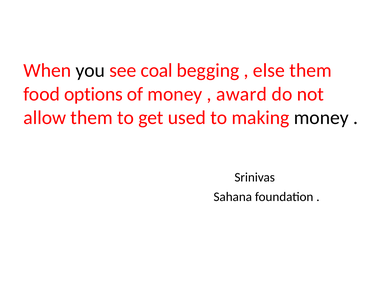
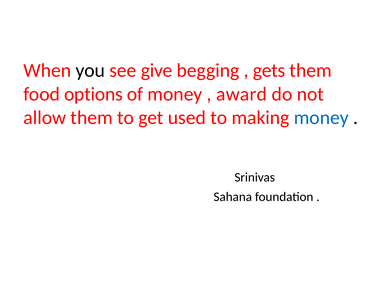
coal: coal -> give
else: else -> gets
money at (321, 118) colour: black -> blue
